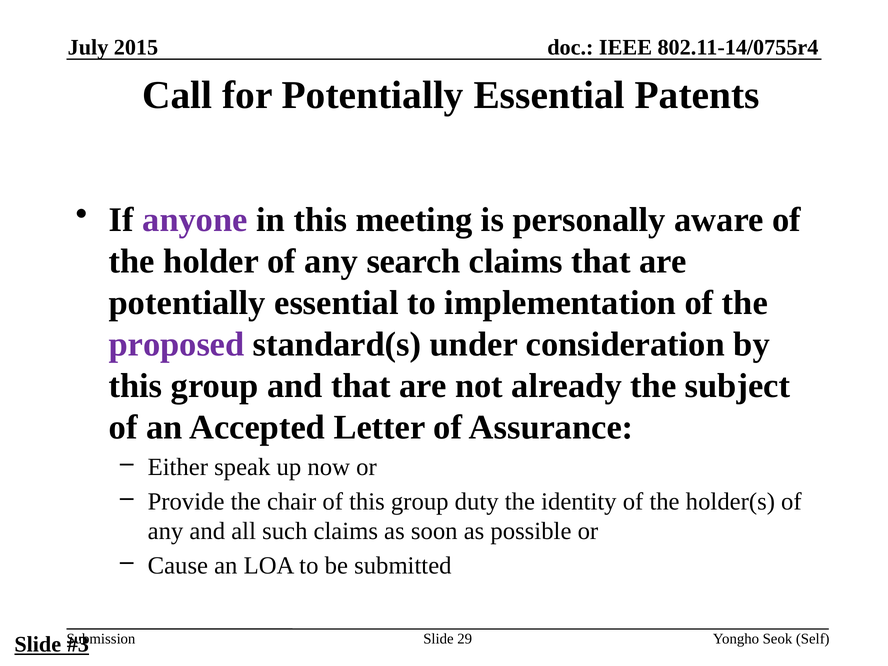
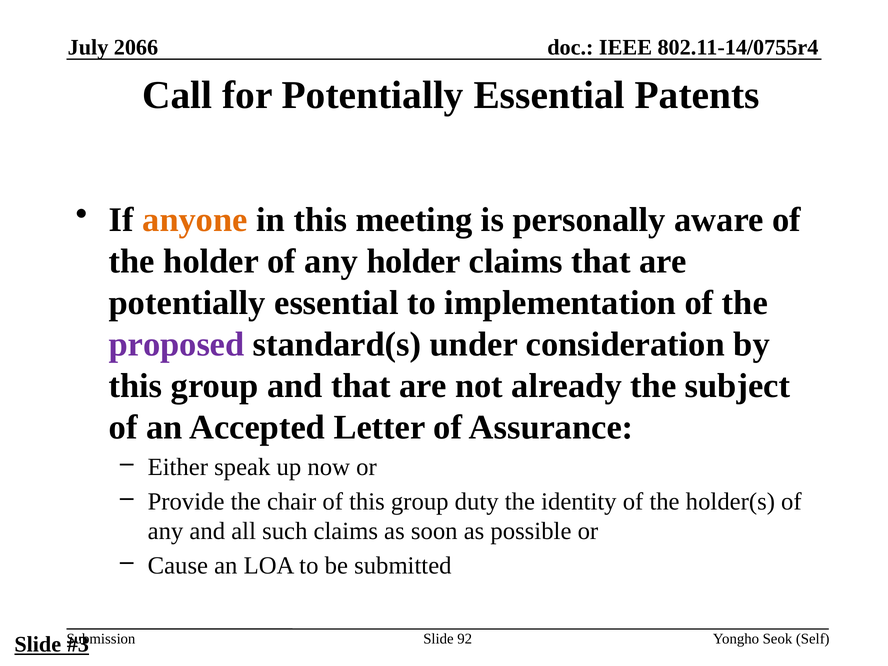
2015: 2015 -> 2066
anyone colour: purple -> orange
any search: search -> holder
29: 29 -> 92
